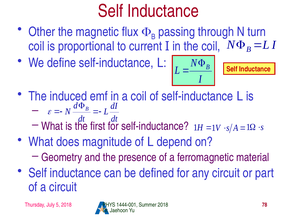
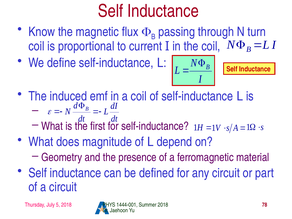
Other: Other -> Know
